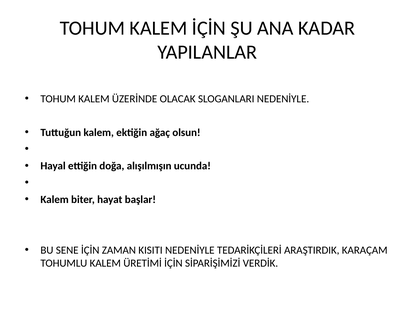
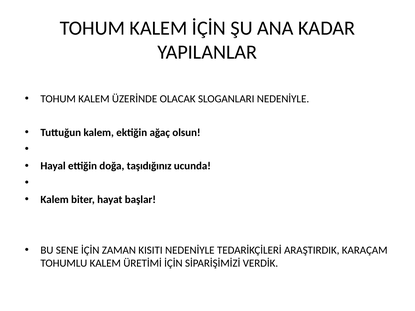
alışılmışın: alışılmışın -> taşıdığınız
